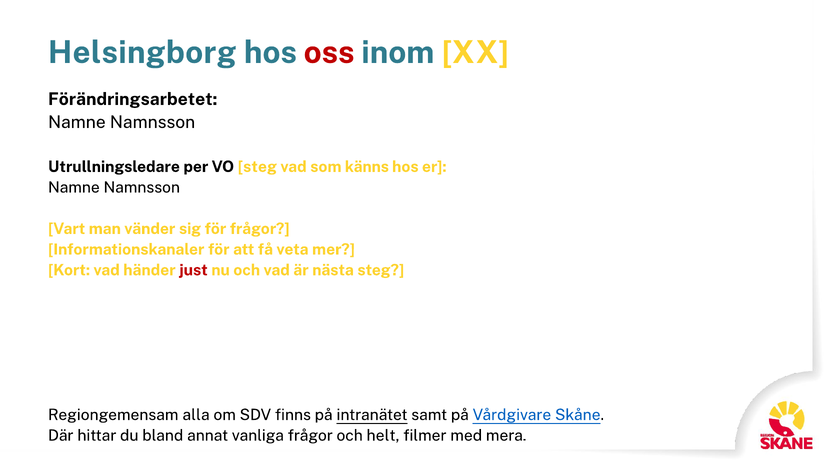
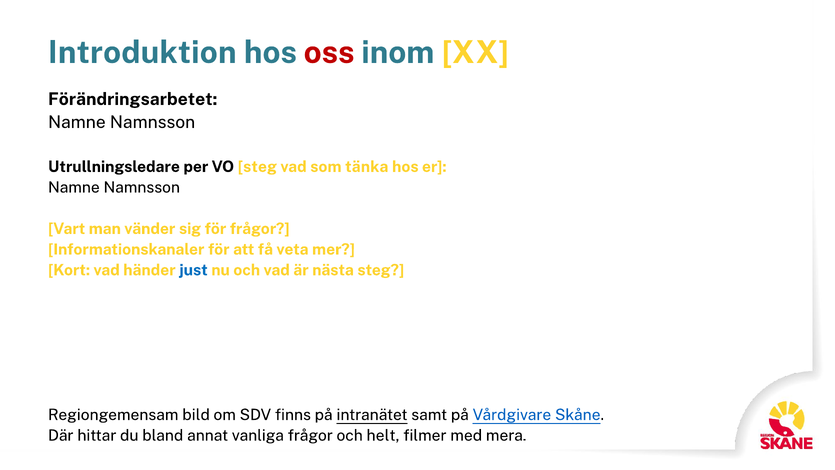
Helsingborg: Helsingborg -> Introduktion
känns: känns -> tänka
just colour: red -> blue
alla: alla -> bild
